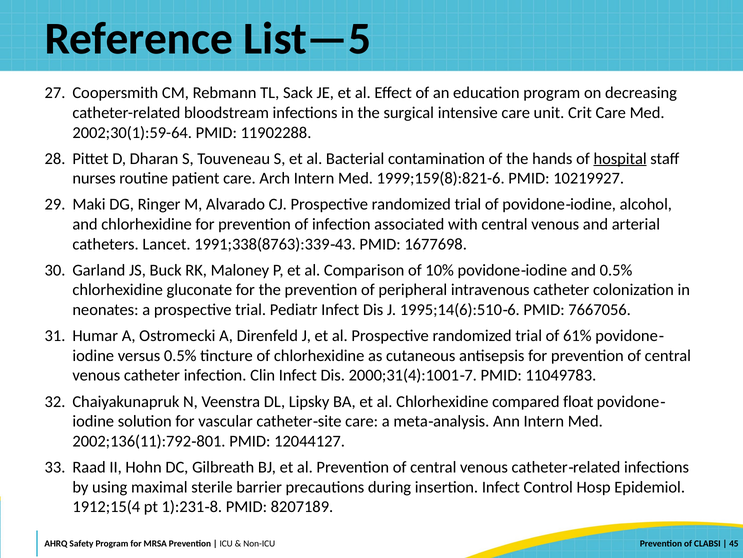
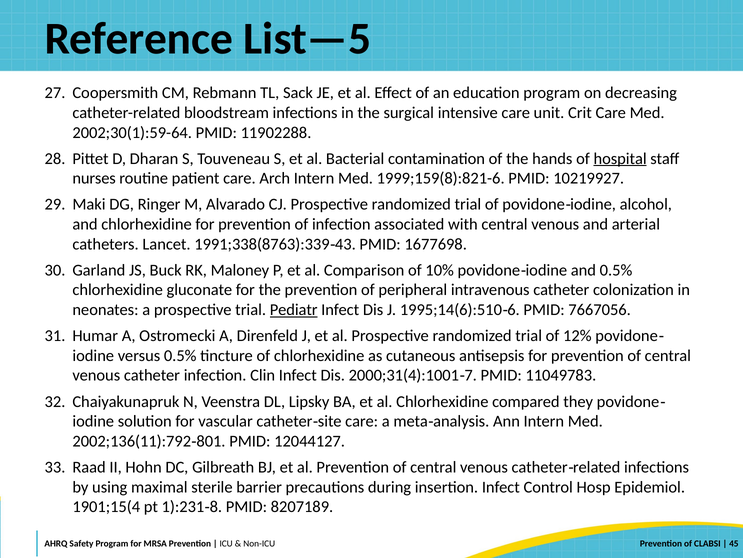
Pediatr underline: none -> present
61%: 61% -> 12%
float: float -> they
1912;15(4: 1912;15(4 -> 1901;15(4
